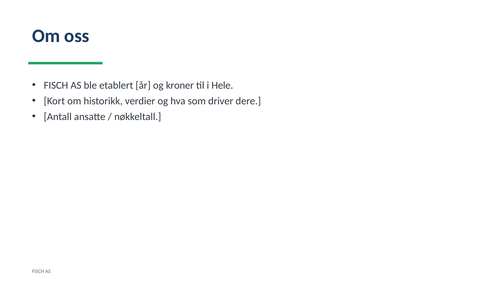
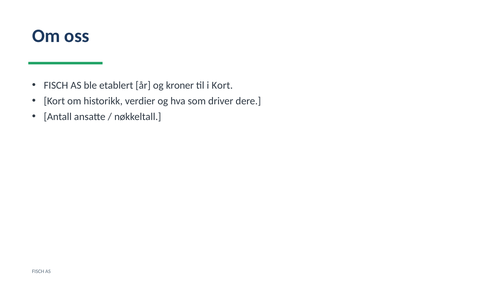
i Hele: Hele -> Kort
